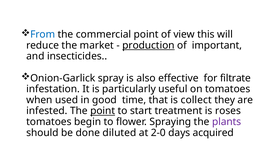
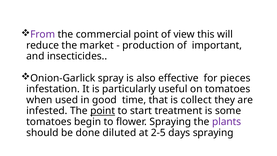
From colour: blue -> purple
production underline: present -> none
filtrate: filtrate -> pieces
roses: roses -> some
2-0: 2-0 -> 2-5
days acquired: acquired -> spraying
